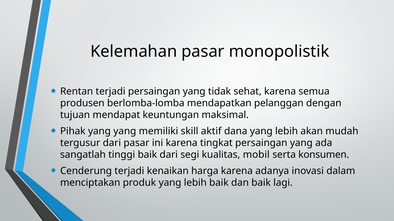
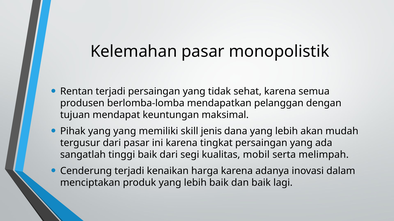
aktif: aktif -> jenis
konsumen: konsumen -> melimpah
